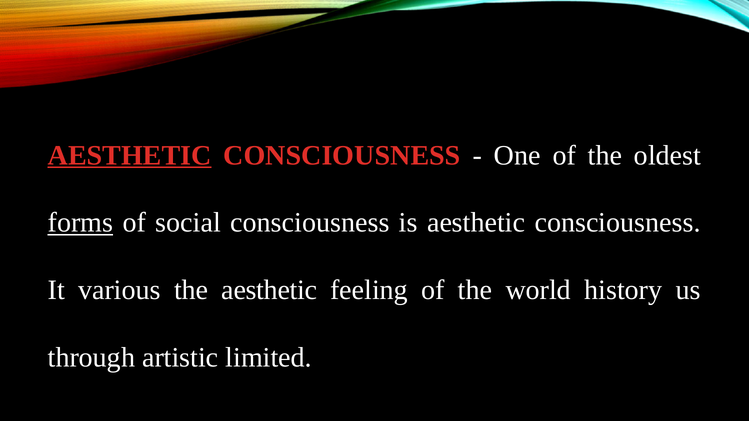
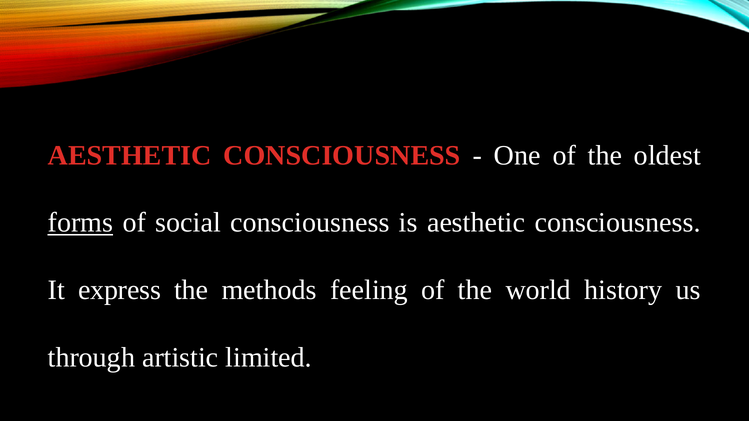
AESTHETIC at (130, 155) underline: present -> none
various: various -> express
the aesthetic: aesthetic -> methods
